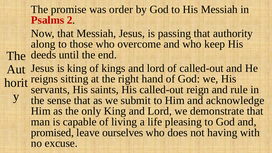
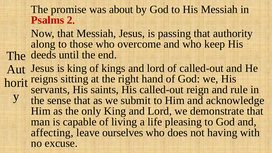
order: order -> about
promised: promised -> affecting
